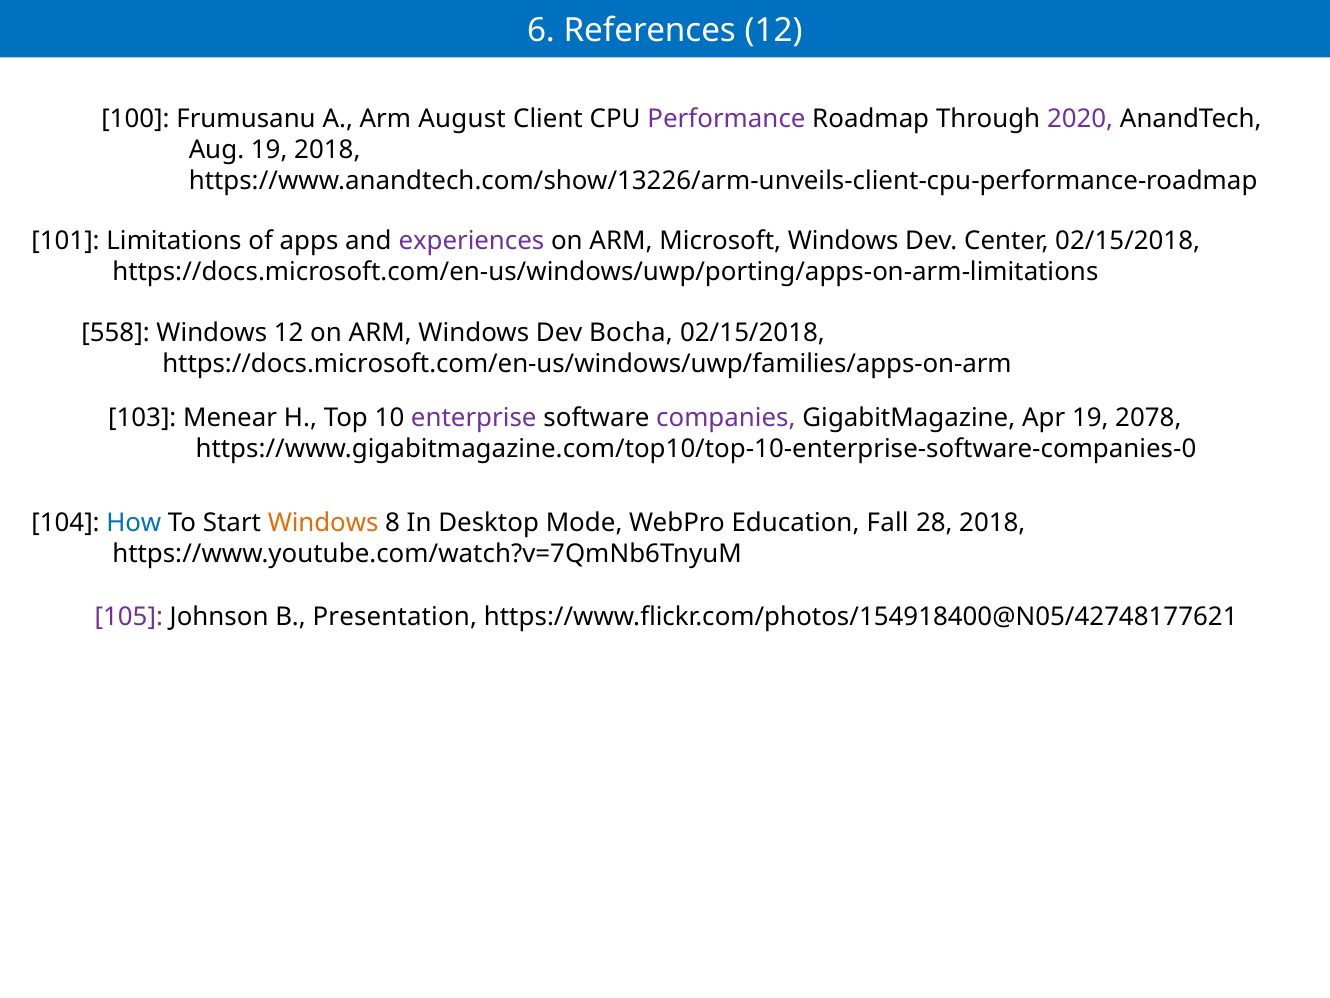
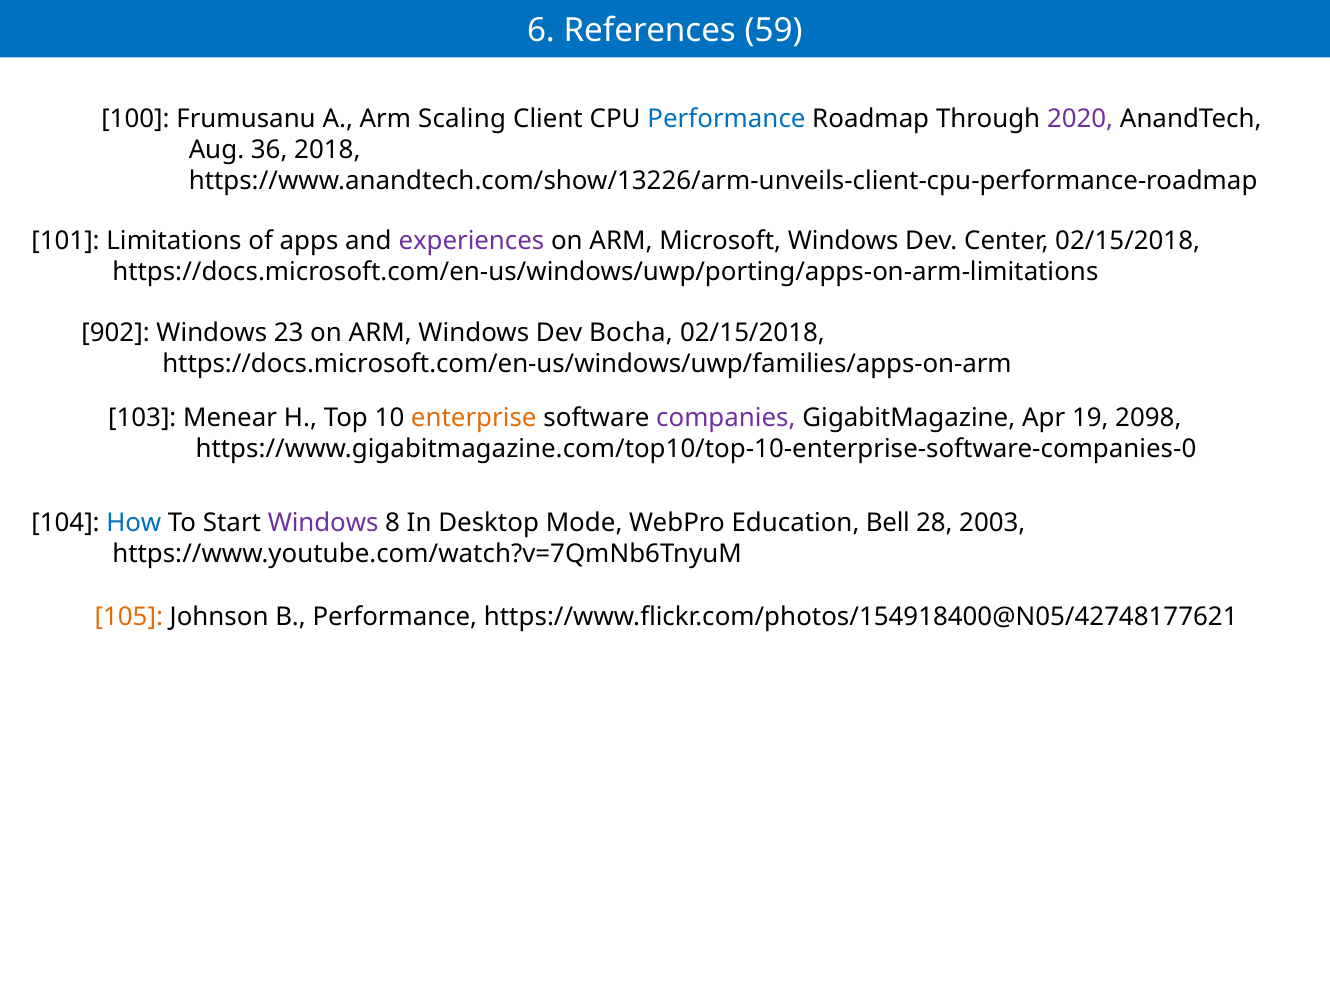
References 12: 12 -> 59
August: August -> Scaling
Performance at (726, 119) colour: purple -> blue
Aug 19: 19 -> 36
558: 558 -> 902
Windows 12: 12 -> 23
enterprise colour: purple -> orange
2078: 2078 -> 2098
Windows at (323, 523) colour: orange -> purple
Fall: Fall -> Bell
28 2018: 2018 -> 2003
105 colour: purple -> orange
B Presentation: Presentation -> Performance
